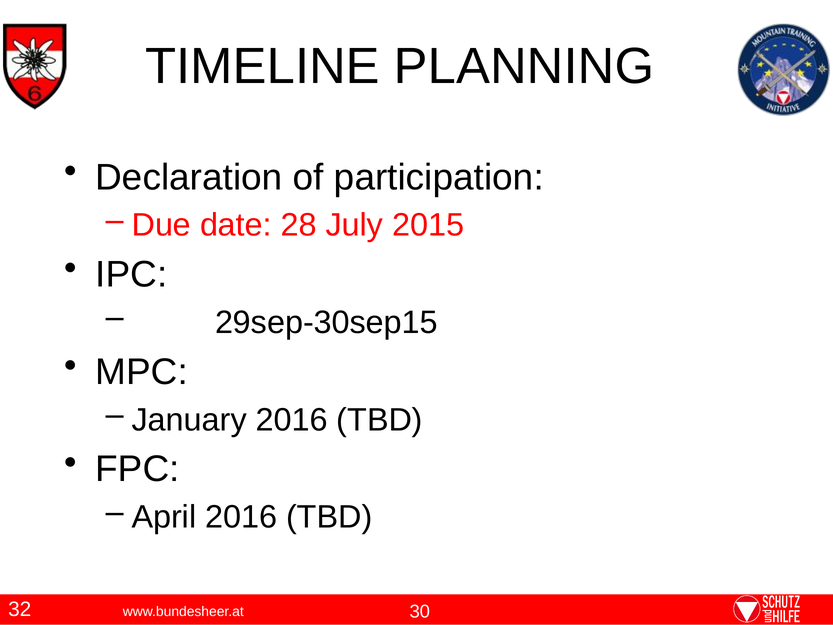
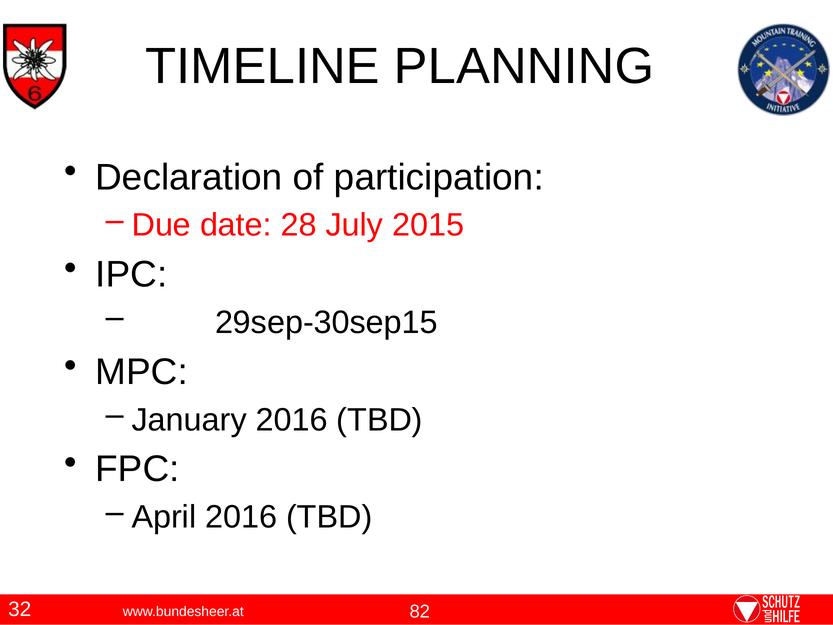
30: 30 -> 82
